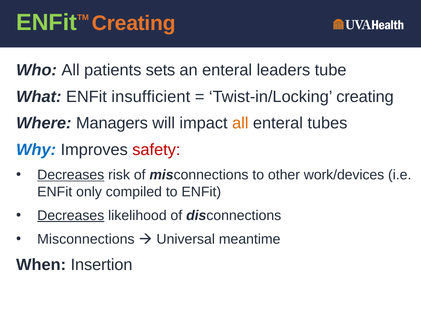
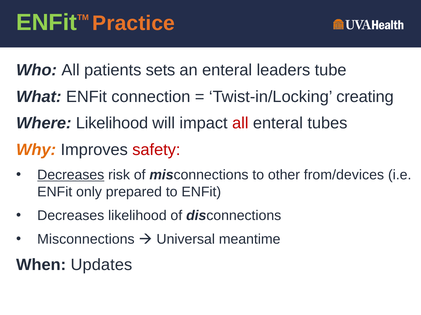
Creating at (134, 23): Creating -> Practice
insufficient: insufficient -> connection
Where Managers: Managers -> Likelihood
all at (240, 124) colour: orange -> red
Why colour: blue -> orange
work/devices: work/devices -> from/devices
compiled: compiled -> prepared
Decreases at (71, 216) underline: present -> none
Insertion: Insertion -> Updates
